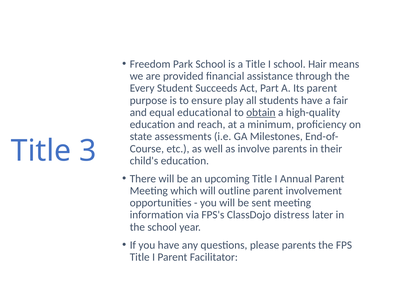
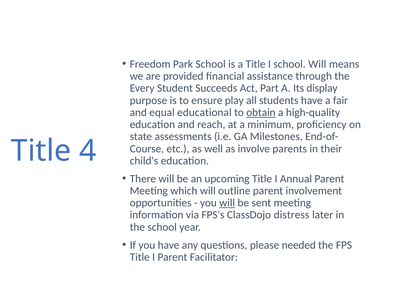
school Hair: Hair -> Will
Its parent: parent -> display
3: 3 -> 4
will at (227, 203) underline: none -> present
please parents: parents -> needed
